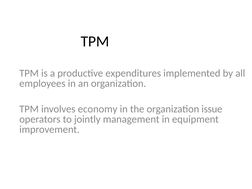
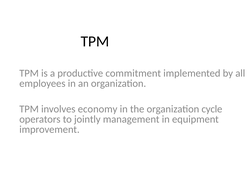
expenditures: expenditures -> commitment
issue: issue -> cycle
